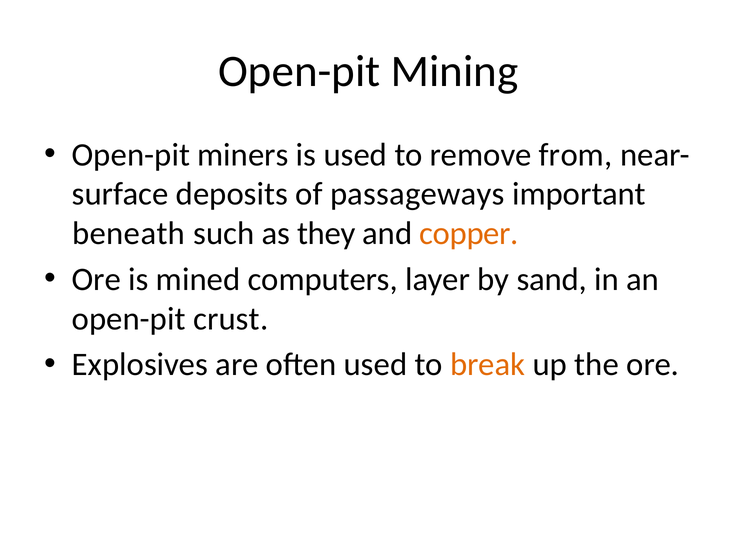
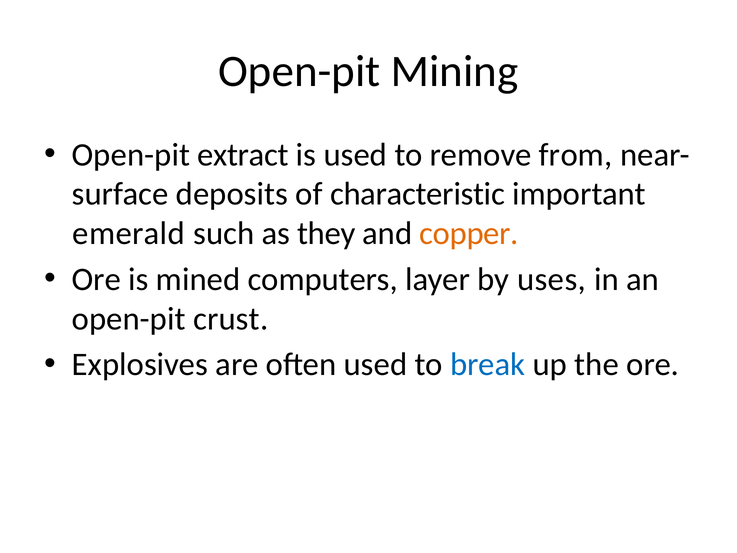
miners: miners -> extract
passageways: passageways -> characteristic
beneath: beneath -> emerald
sand: sand -> uses
break colour: orange -> blue
